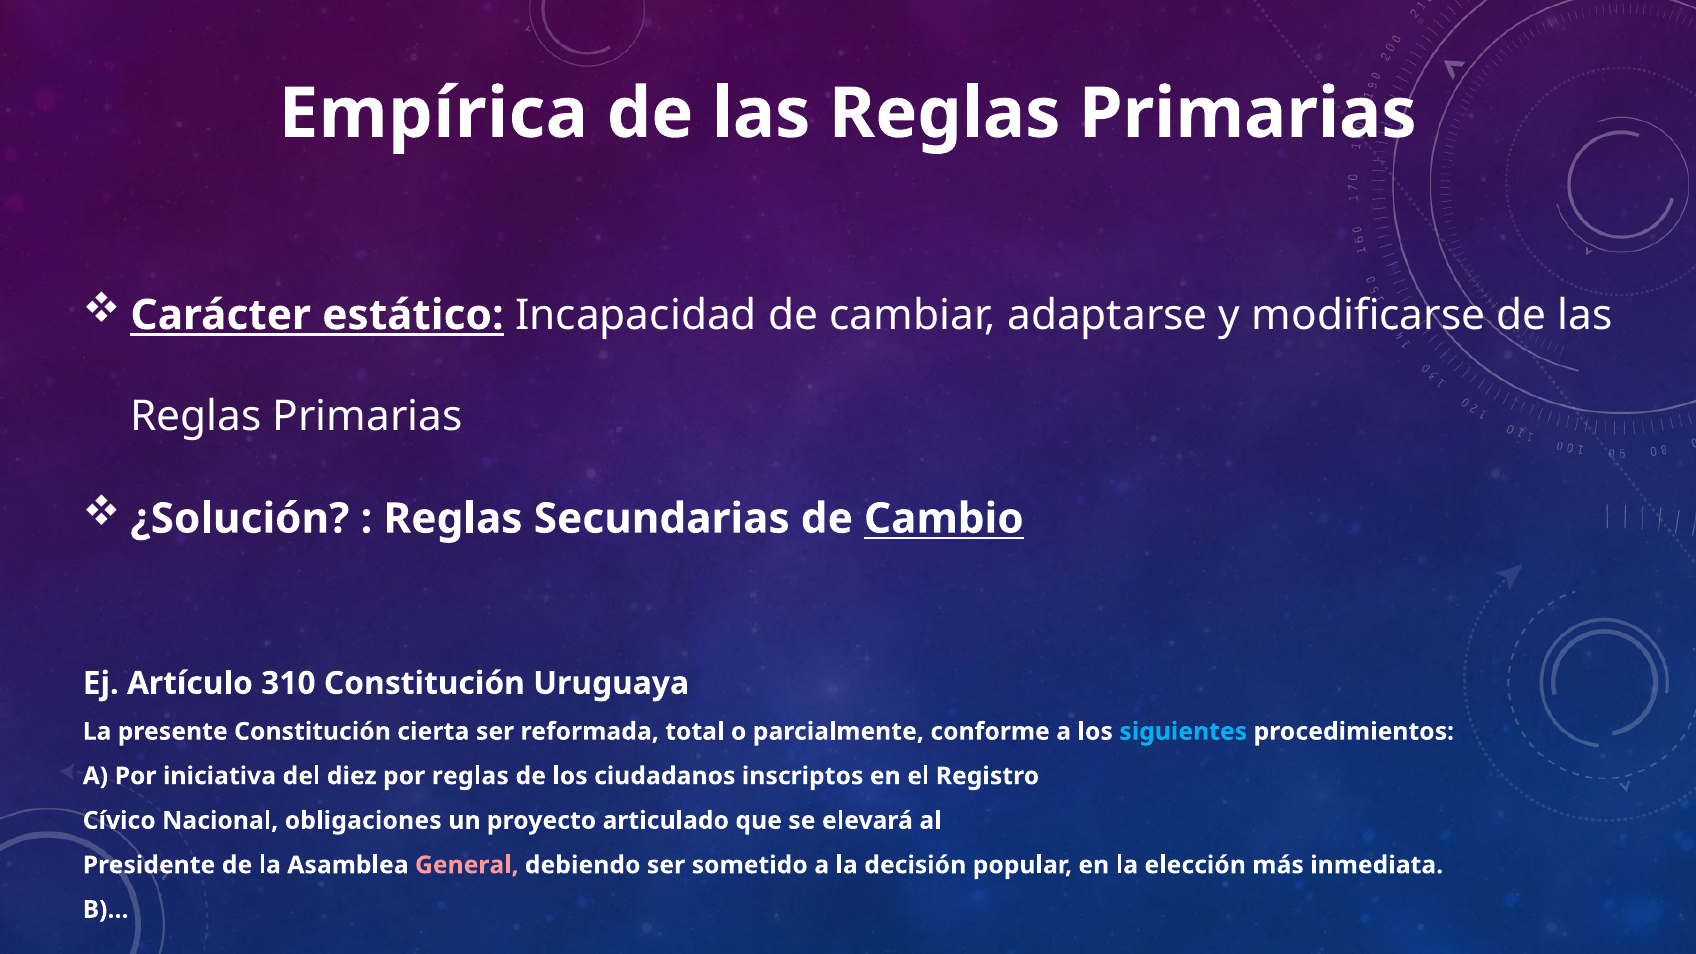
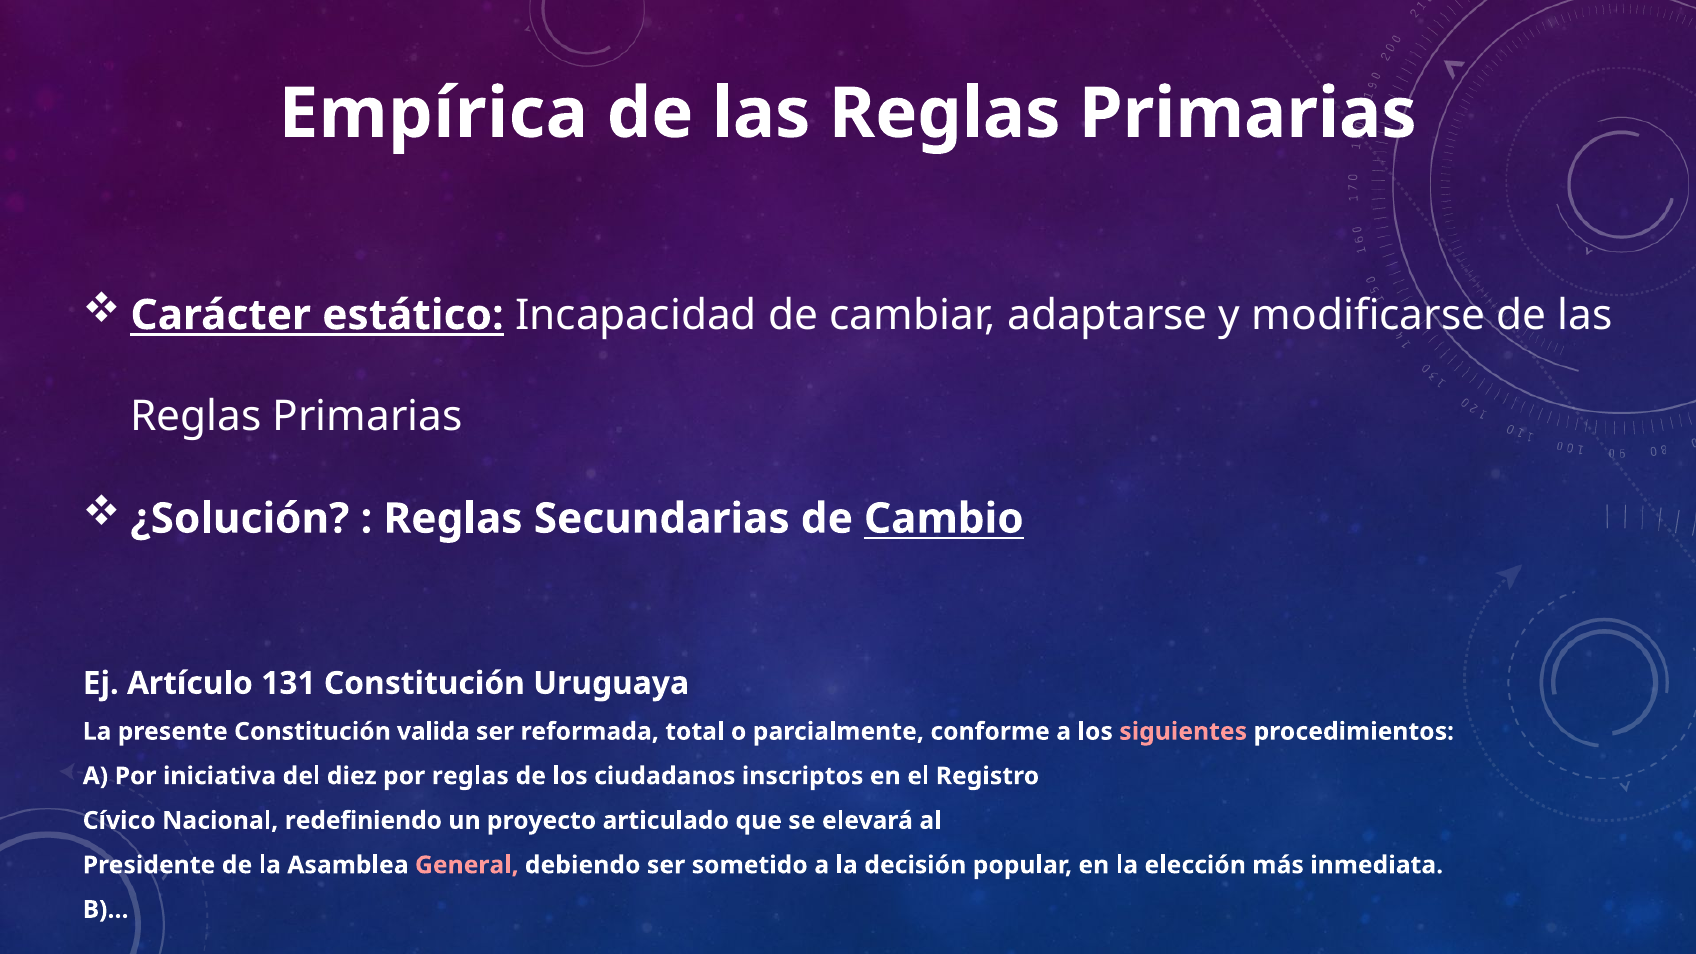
310: 310 -> 131
cierta: cierta -> valida
siguientes colour: light blue -> pink
obligaciones: obligaciones -> redefiniendo
